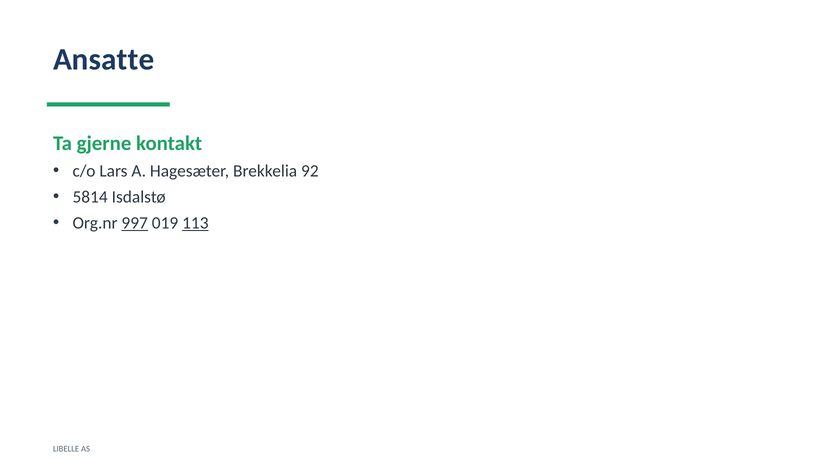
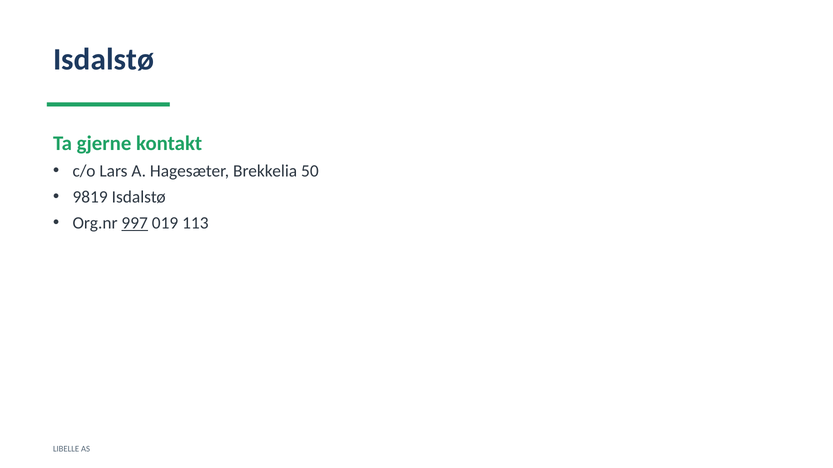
Ansatte at (104, 59): Ansatte -> Isdalstø
92: 92 -> 50
5814: 5814 -> 9819
113 underline: present -> none
